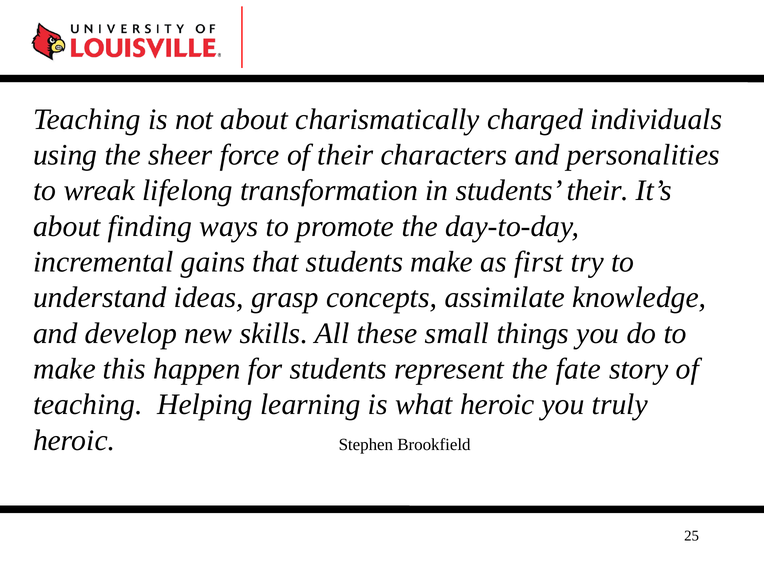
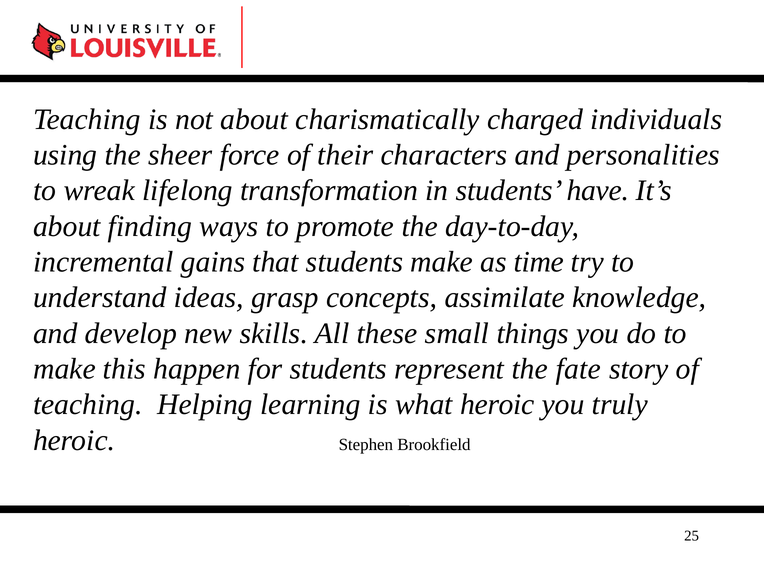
students their: their -> have
first: first -> time
